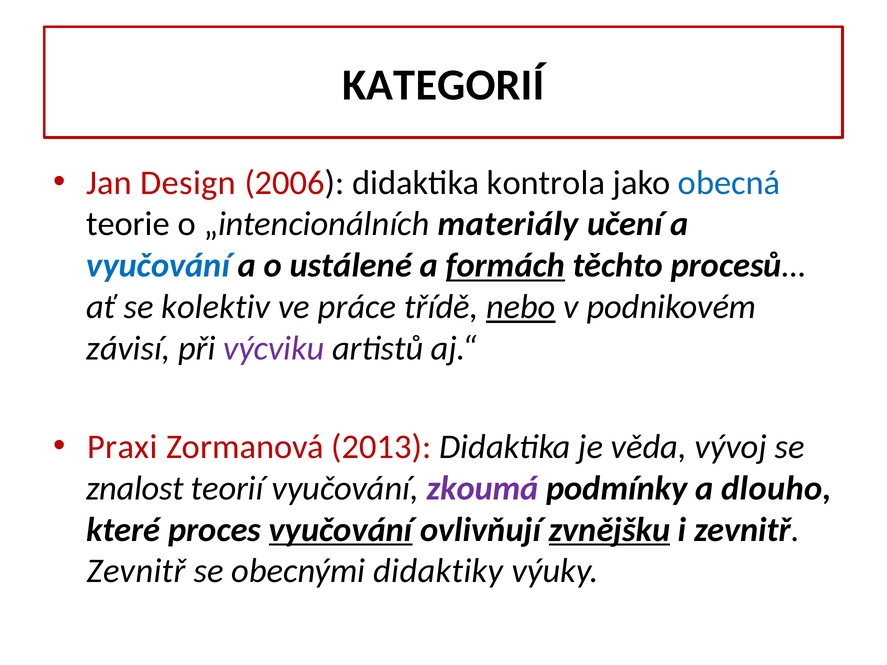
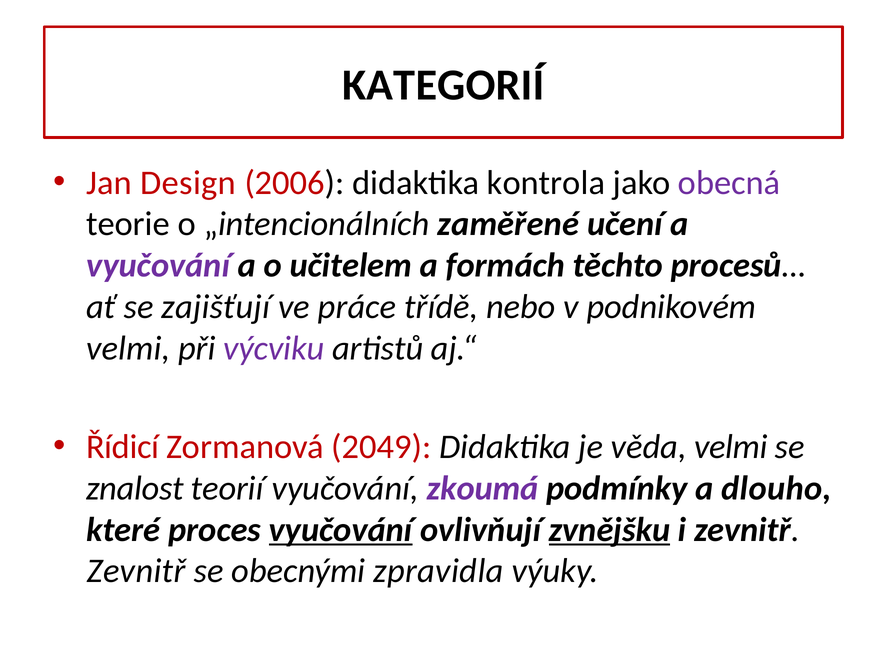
obecná colour: blue -> purple
materiály: materiály -> zaměřené
vyučování at (158, 266) colour: blue -> purple
ustálené: ustálené -> učitelem
formách underline: present -> none
kolektiv: kolektiv -> zajišťují
nebo underline: present -> none
závisí at (129, 348): závisí -> velmi
Praxi: Praxi -> Řídicí
2013: 2013 -> 2049
věda vývoj: vývoj -> velmi
didaktiky: didaktiky -> zpravidla
